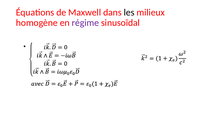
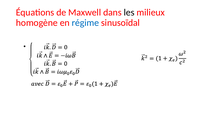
régime colour: purple -> blue
